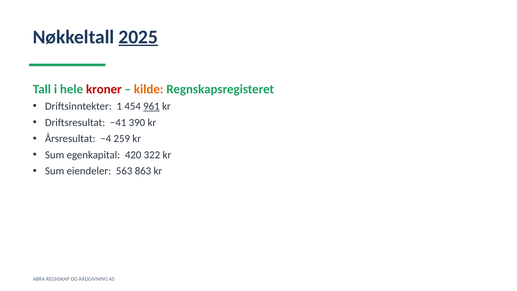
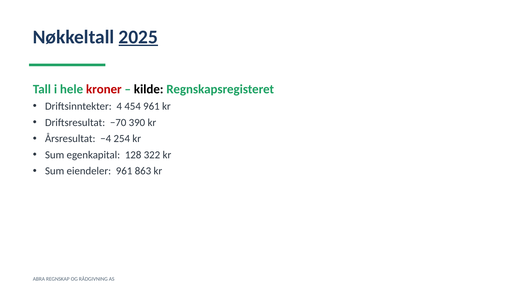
kilde colour: orange -> black
1: 1 -> 4
961 at (151, 106) underline: present -> none
−41: −41 -> −70
259: 259 -> 254
420: 420 -> 128
eiendeler 563: 563 -> 961
